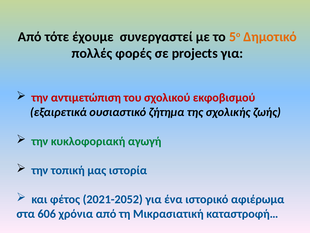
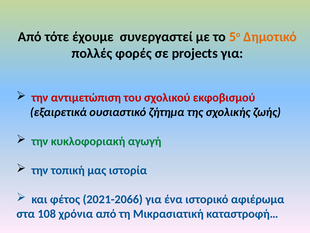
2021-2052: 2021-2052 -> 2021-2066
606: 606 -> 108
